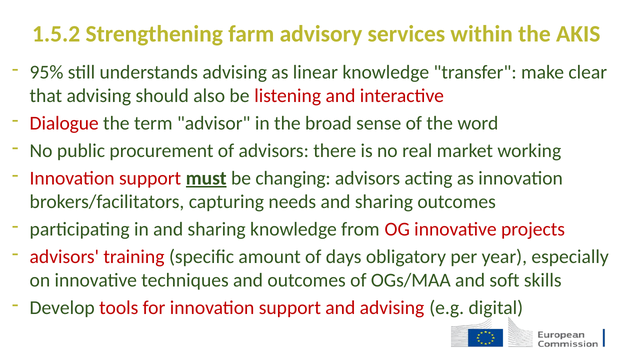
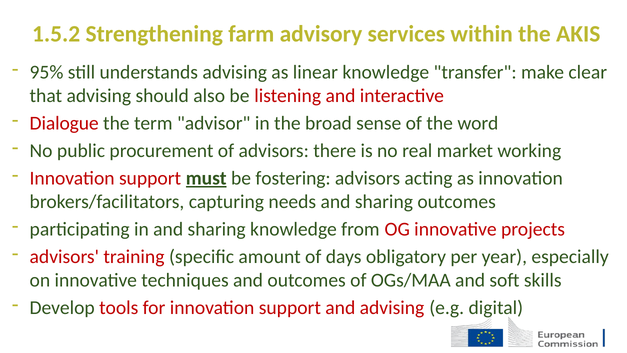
changing: changing -> fostering
